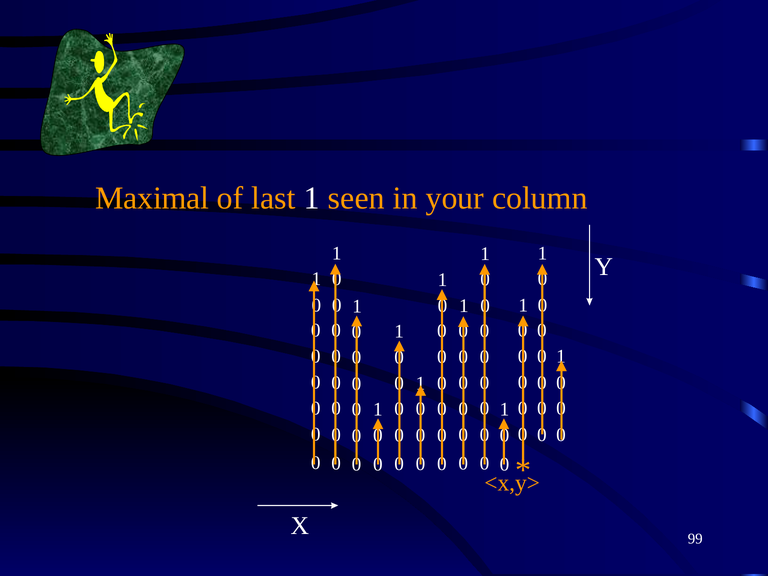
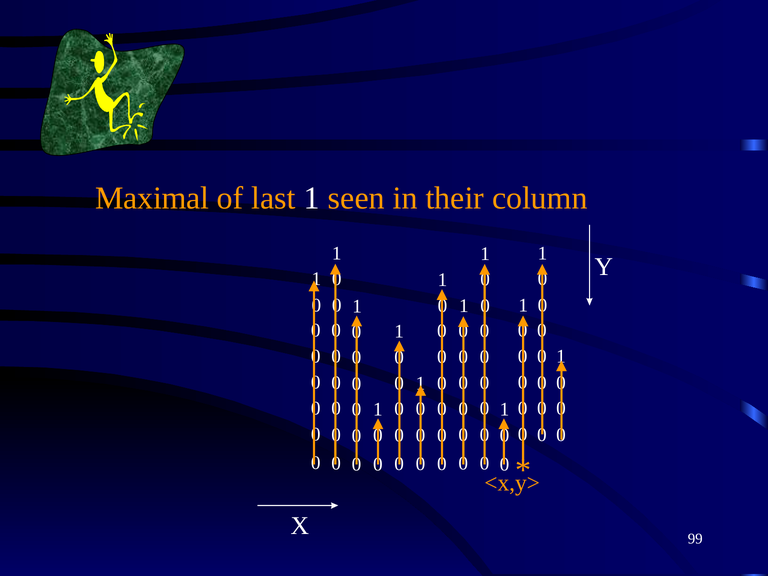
your: your -> their
